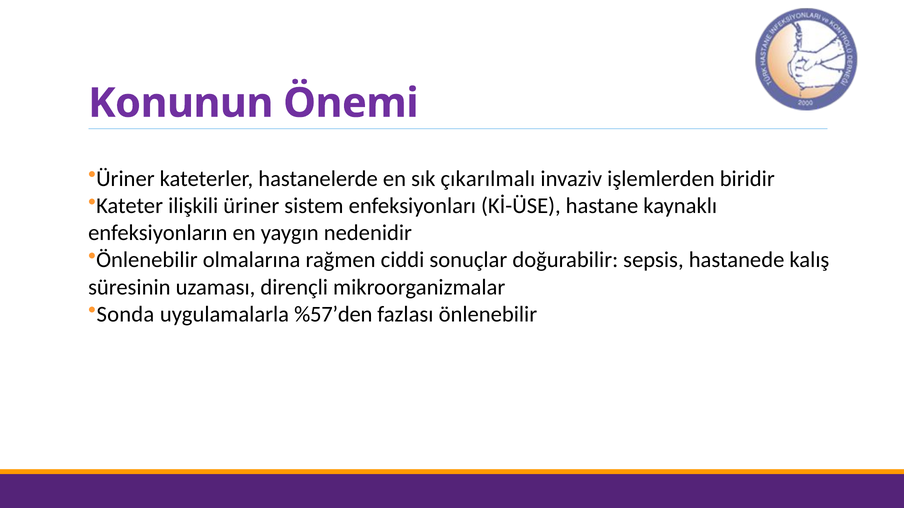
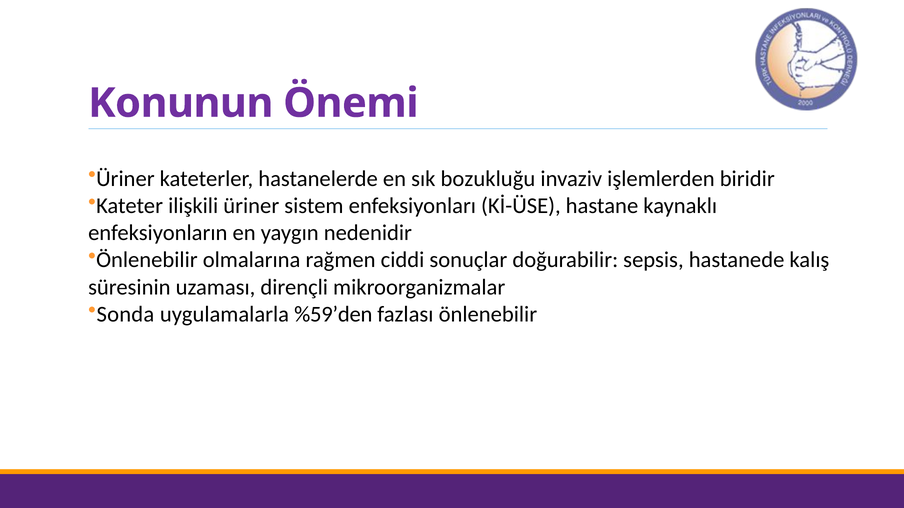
çıkarılmalı: çıkarılmalı -> bozukluğu
%57’den: %57’den -> %59’den
